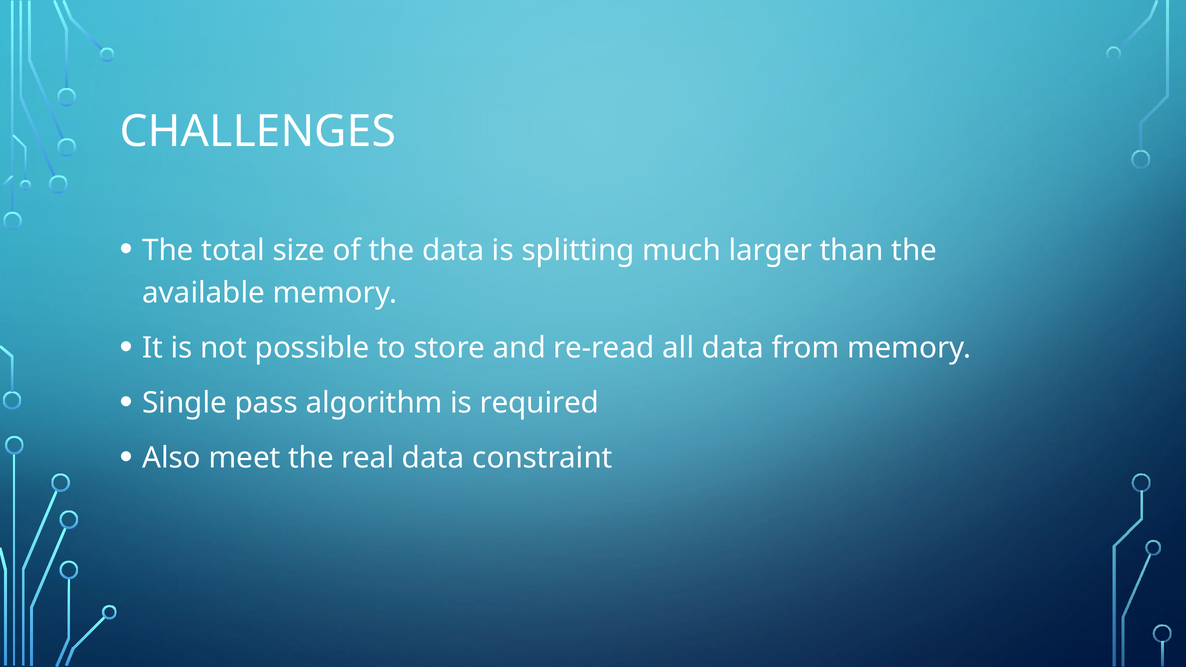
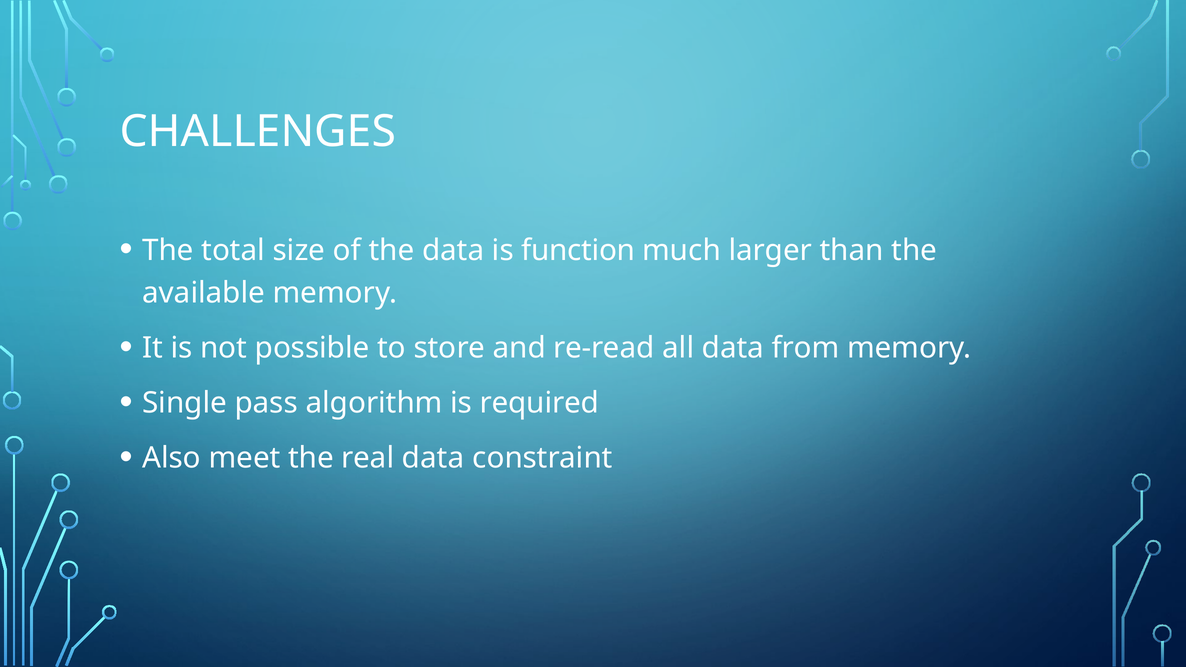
splitting: splitting -> function
